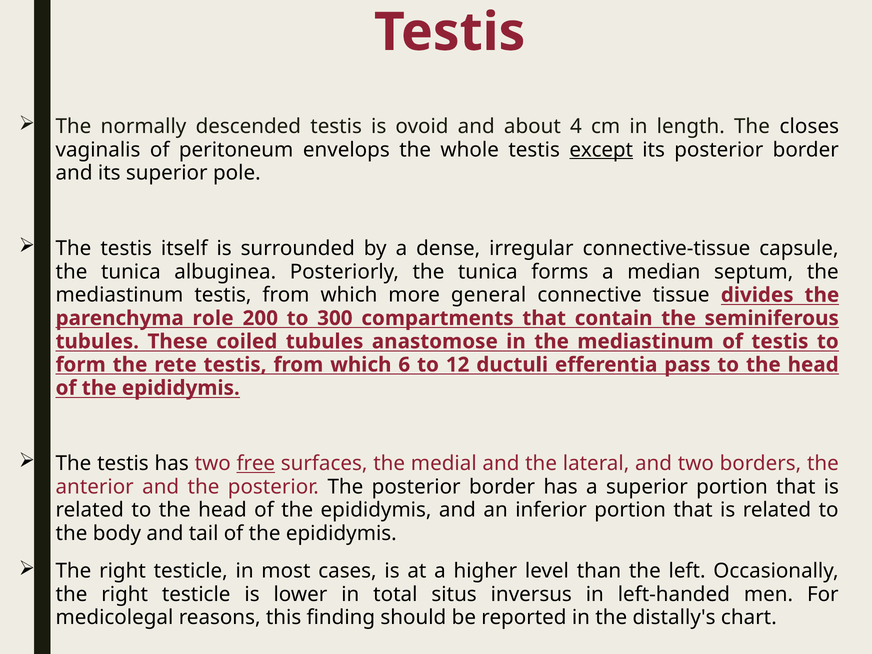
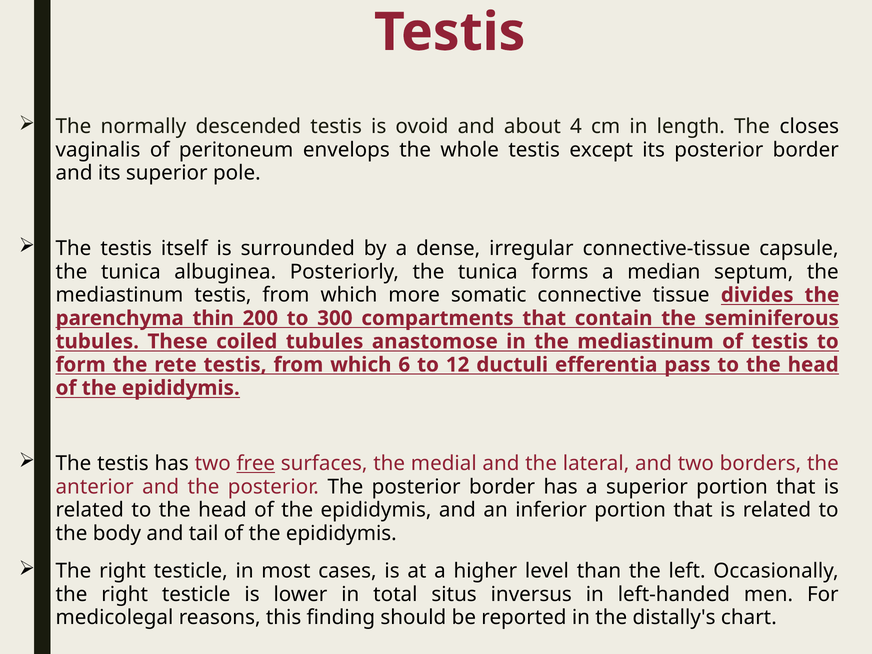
except underline: present -> none
general: general -> somatic
role: role -> thin
